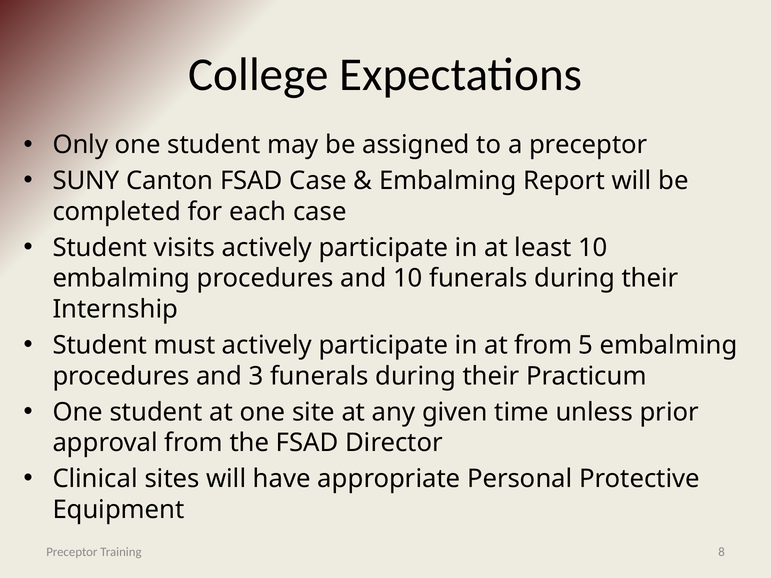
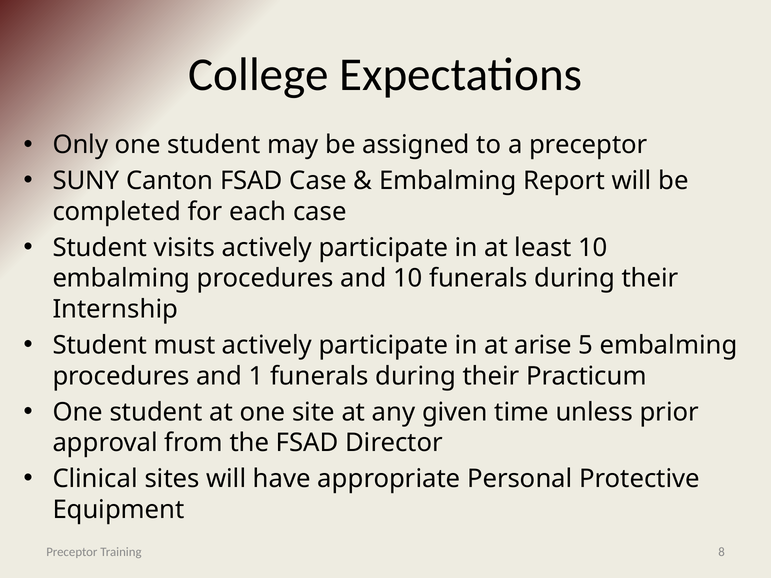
at from: from -> arise
3: 3 -> 1
